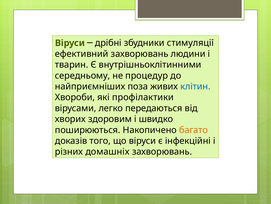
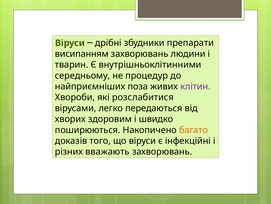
стимуляції: стимуляції -> препарати
ефективний: ефективний -> висипанням
клітин colour: blue -> purple
профілактики: профілактики -> розслабитися
домашніх: домашніх -> вважають
